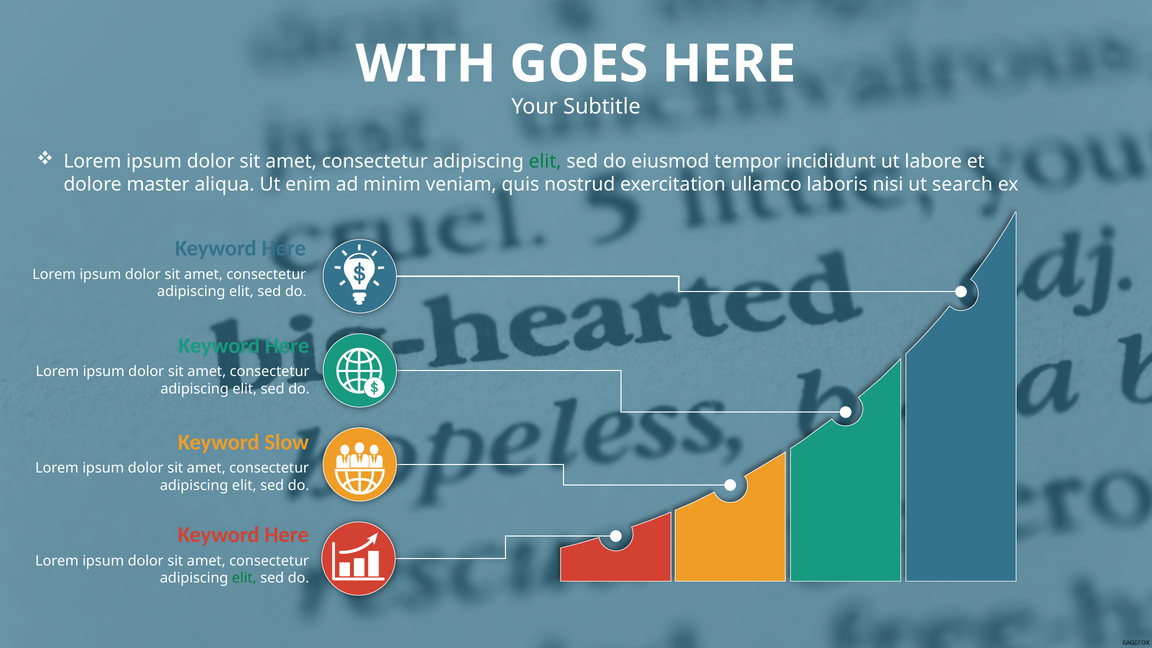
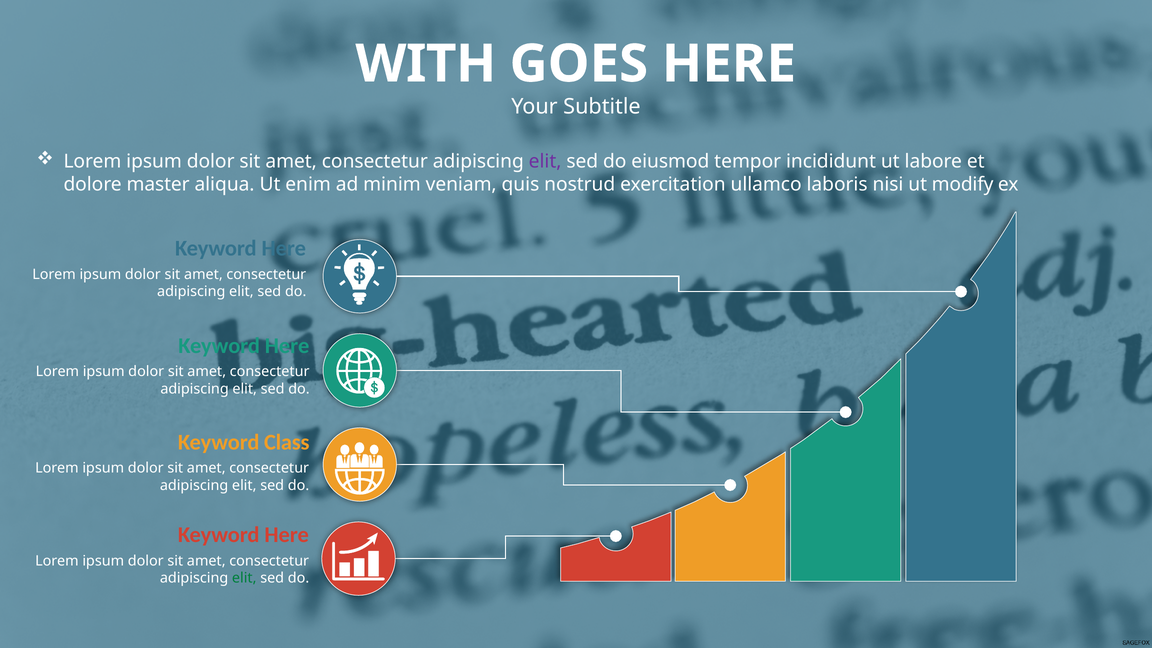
elit at (545, 162) colour: green -> purple
search: search -> modify
Slow: Slow -> Class
